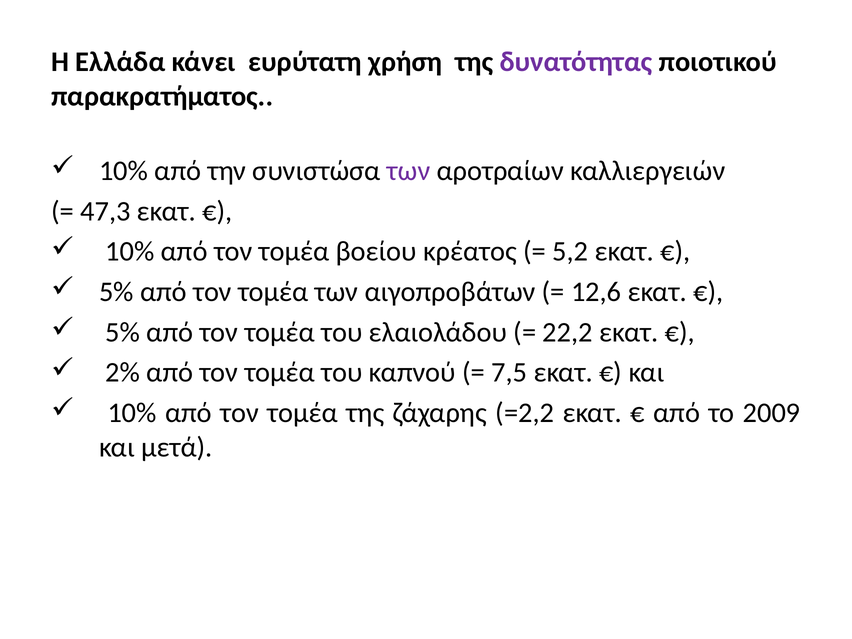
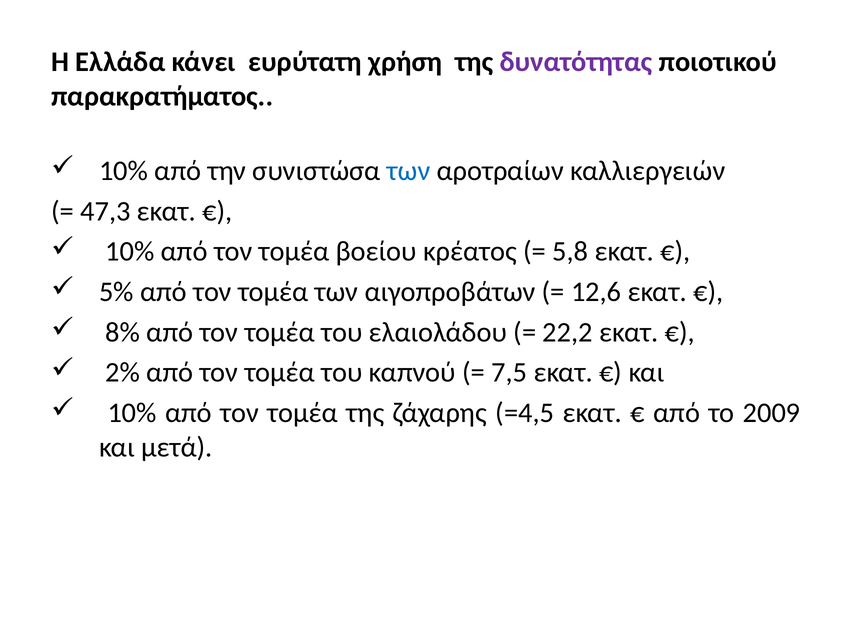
των at (409, 171) colour: purple -> blue
5,2: 5,2 -> 5,8
5% at (123, 332): 5% -> 8%
=2,2: =2,2 -> =4,5
